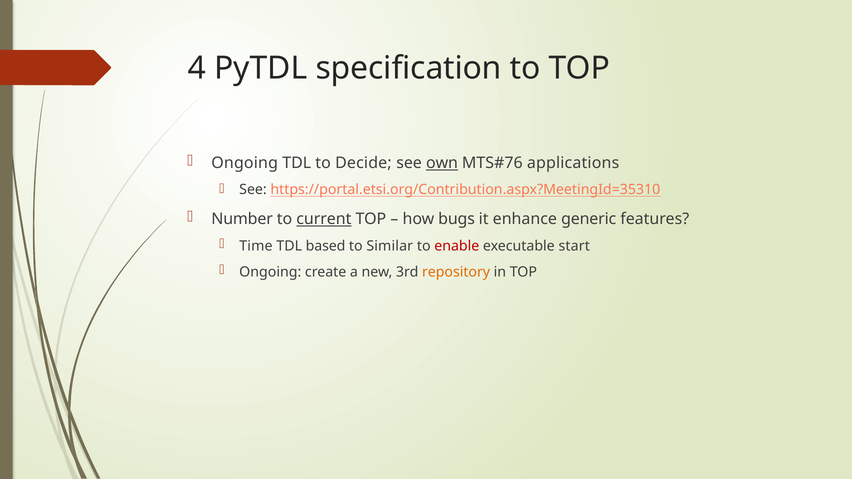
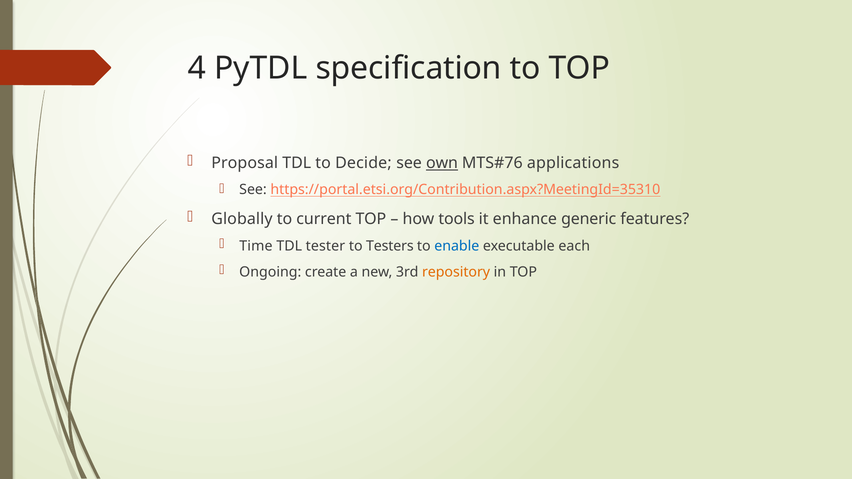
Ongoing at (245, 163): Ongoing -> Proposal
Number: Number -> Globally
current underline: present -> none
bugs: bugs -> tools
based: based -> tester
Similar: Similar -> Testers
enable colour: red -> blue
start: start -> each
